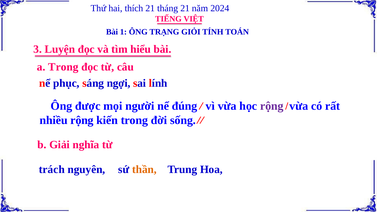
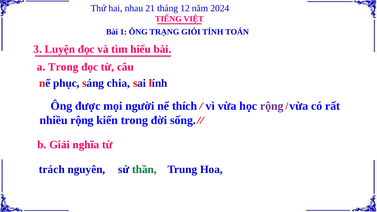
thích: thích -> nhau
tháng 21: 21 -> 12
ngợi: ngợi -> chia
đúng: đúng -> thích
thần colour: orange -> green
